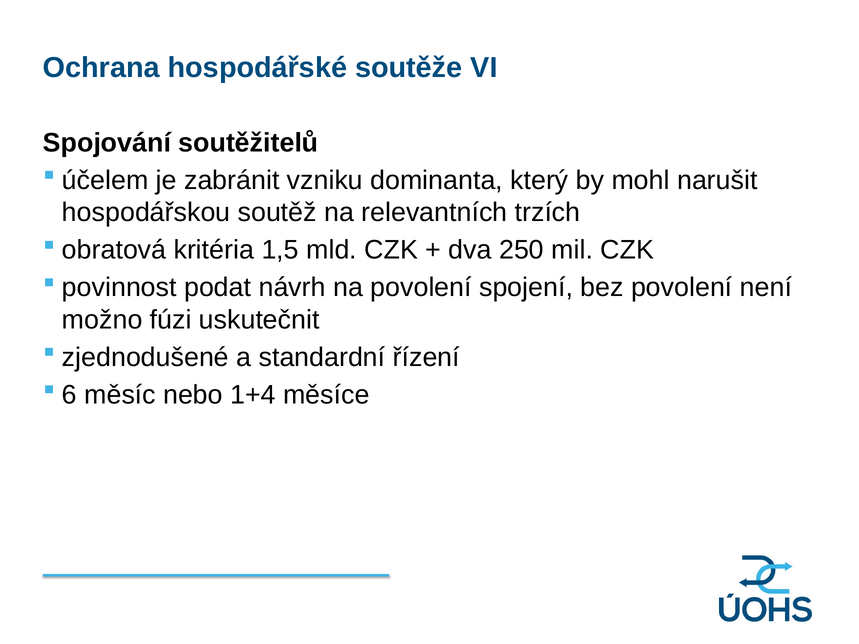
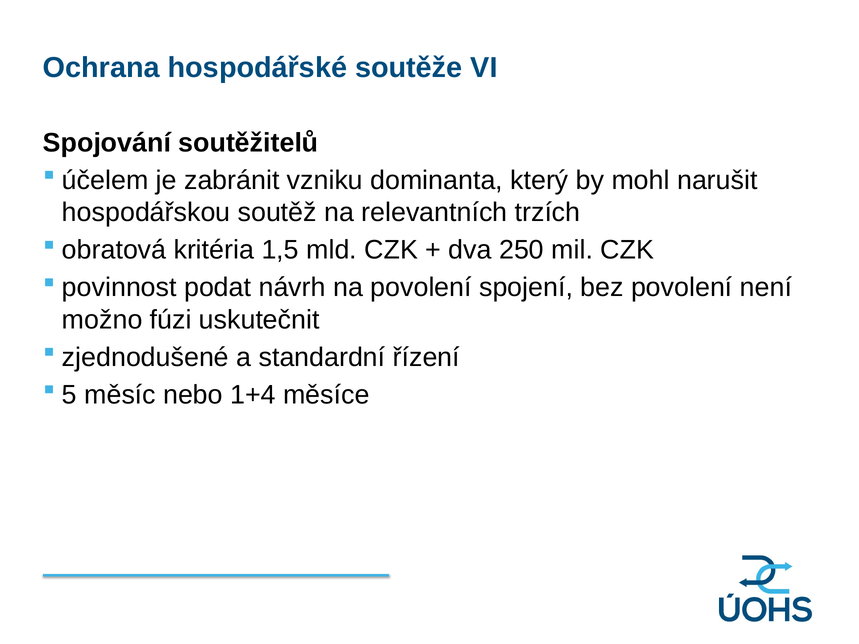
6: 6 -> 5
